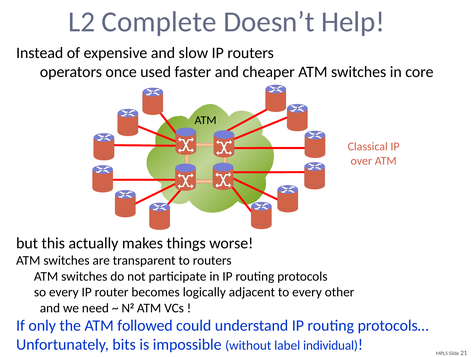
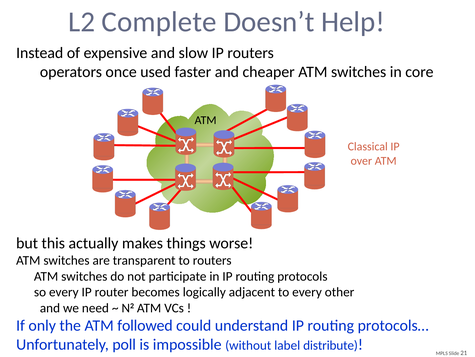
bits: bits -> poll
individual: individual -> distribute
